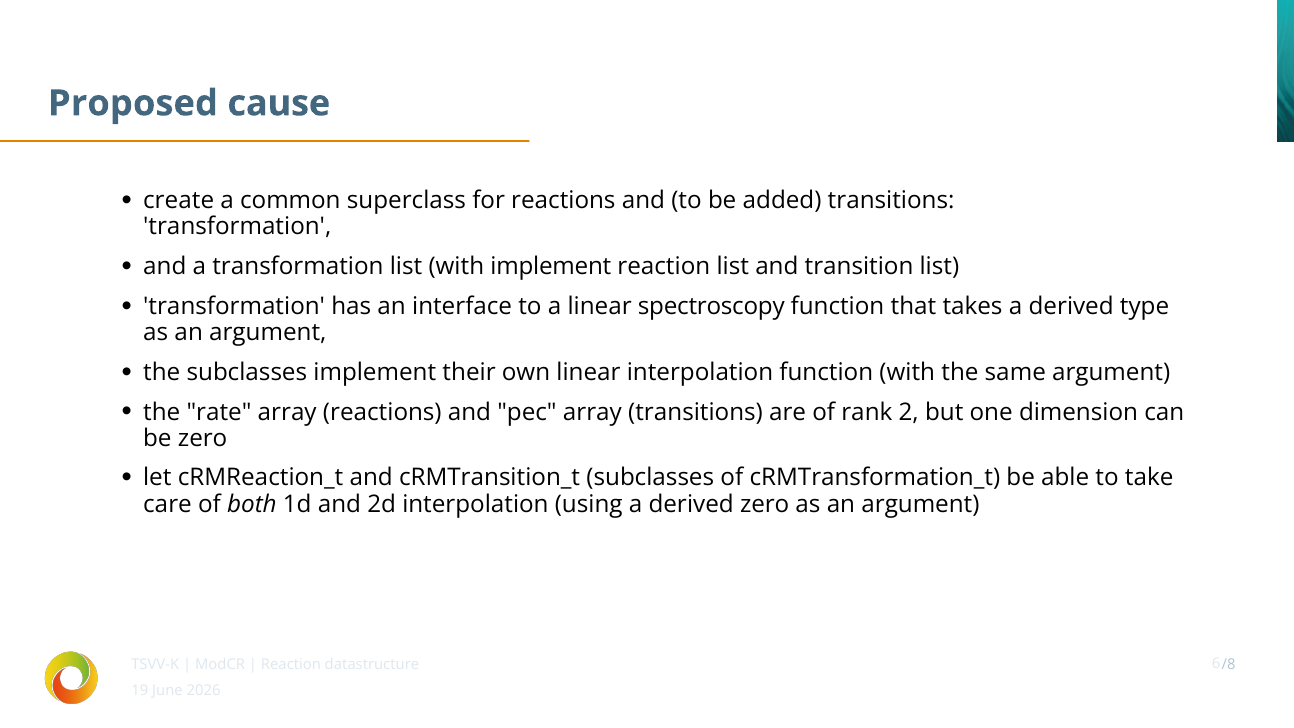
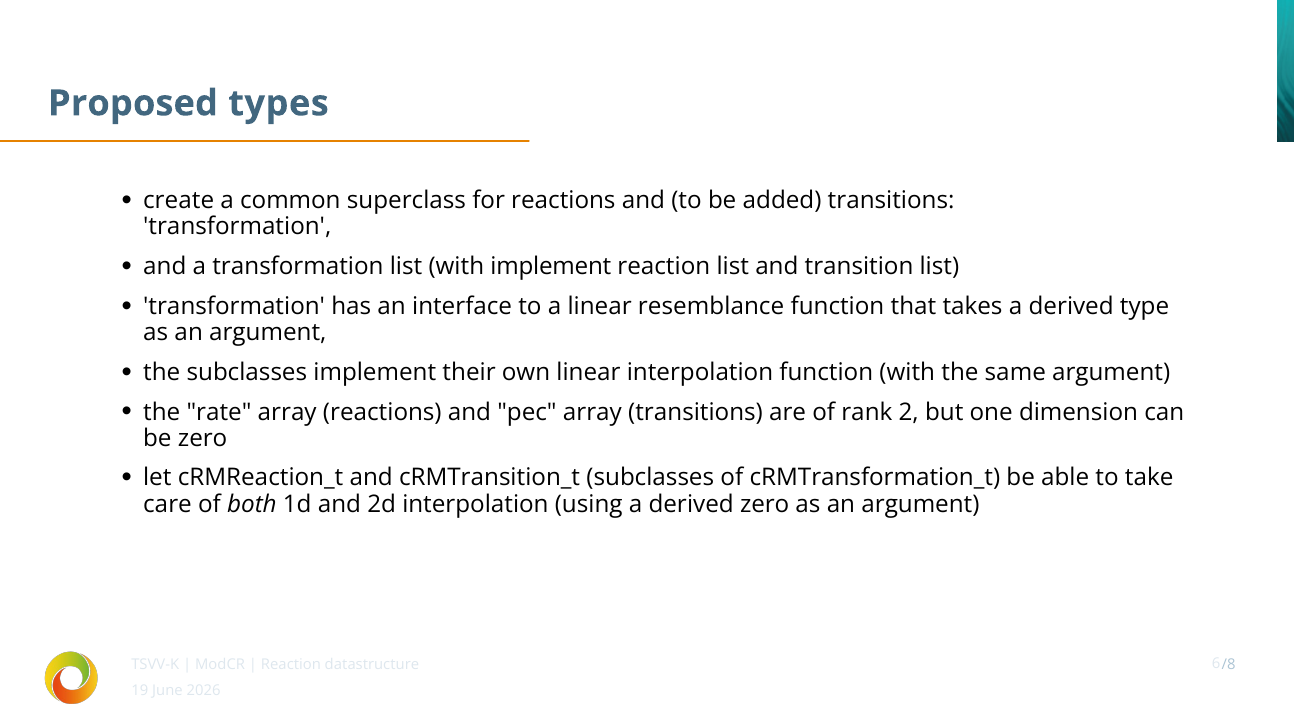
cause: cause -> types
spectroscopy: spectroscopy -> resemblance
